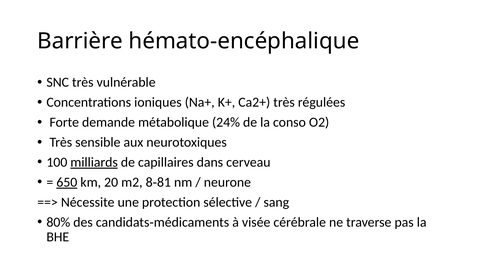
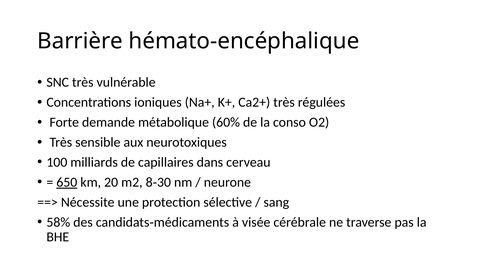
24%: 24% -> 60%
milliards underline: present -> none
81: 81 -> 30
80%: 80% -> 58%
